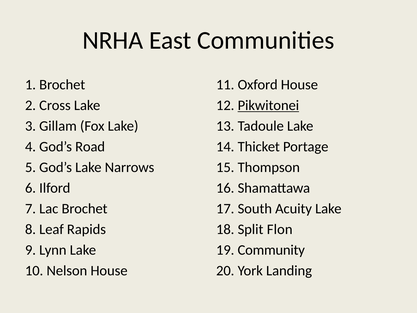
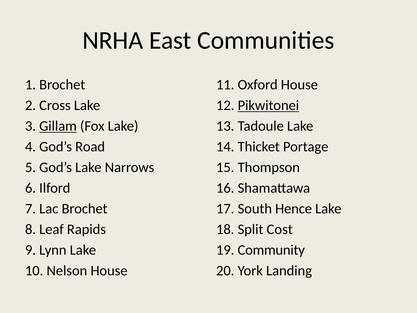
Gillam underline: none -> present
Acuity: Acuity -> Hence
Flon: Flon -> Cost
